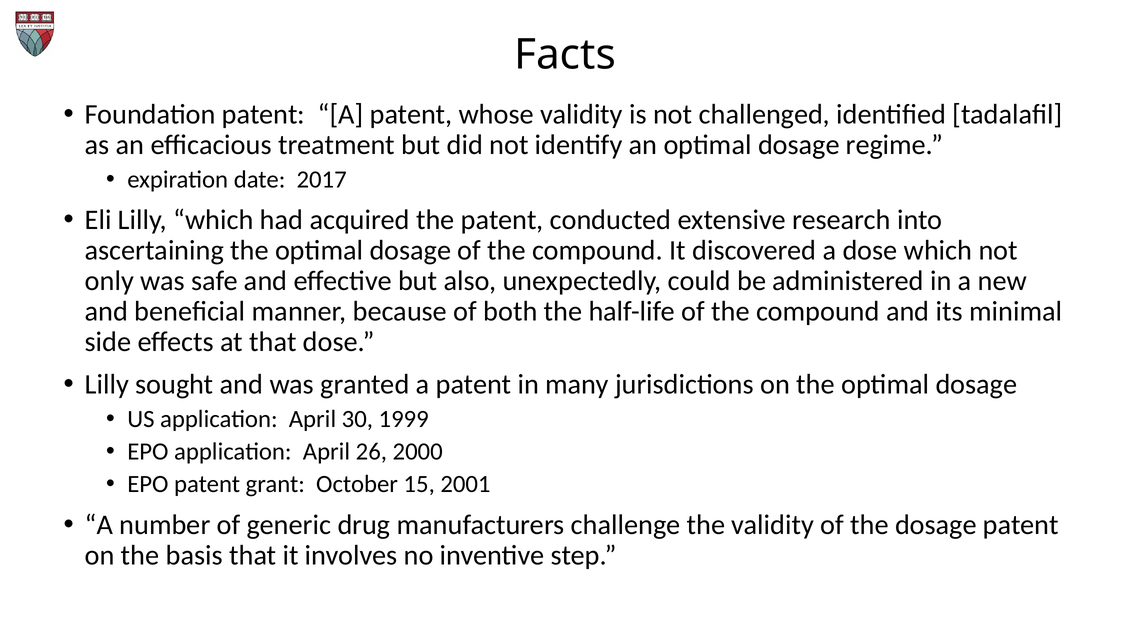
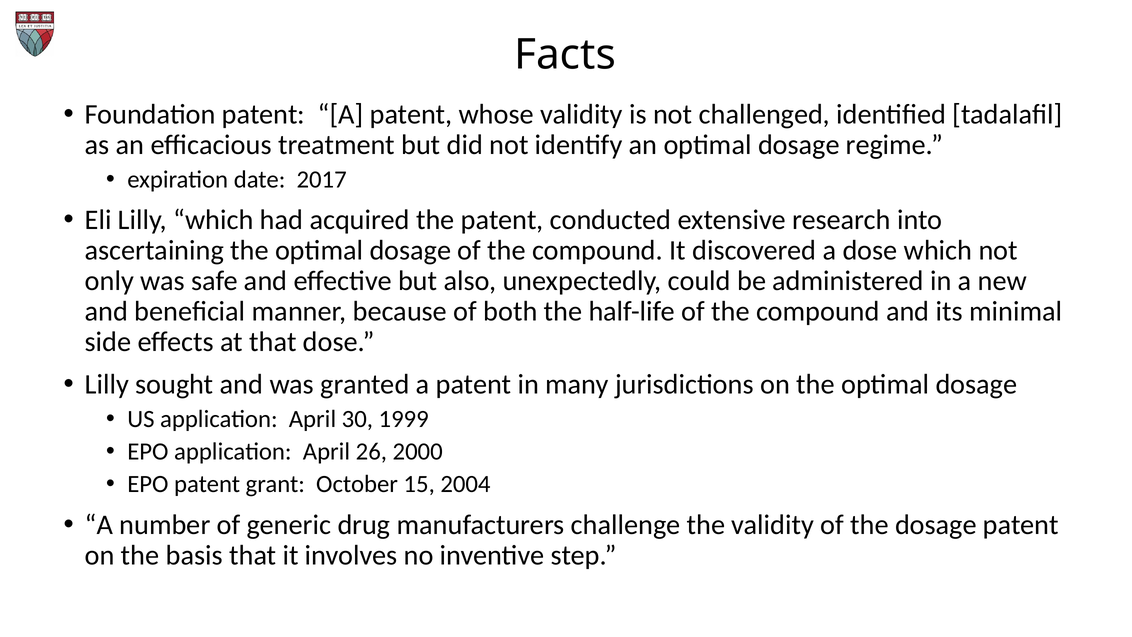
2001: 2001 -> 2004
